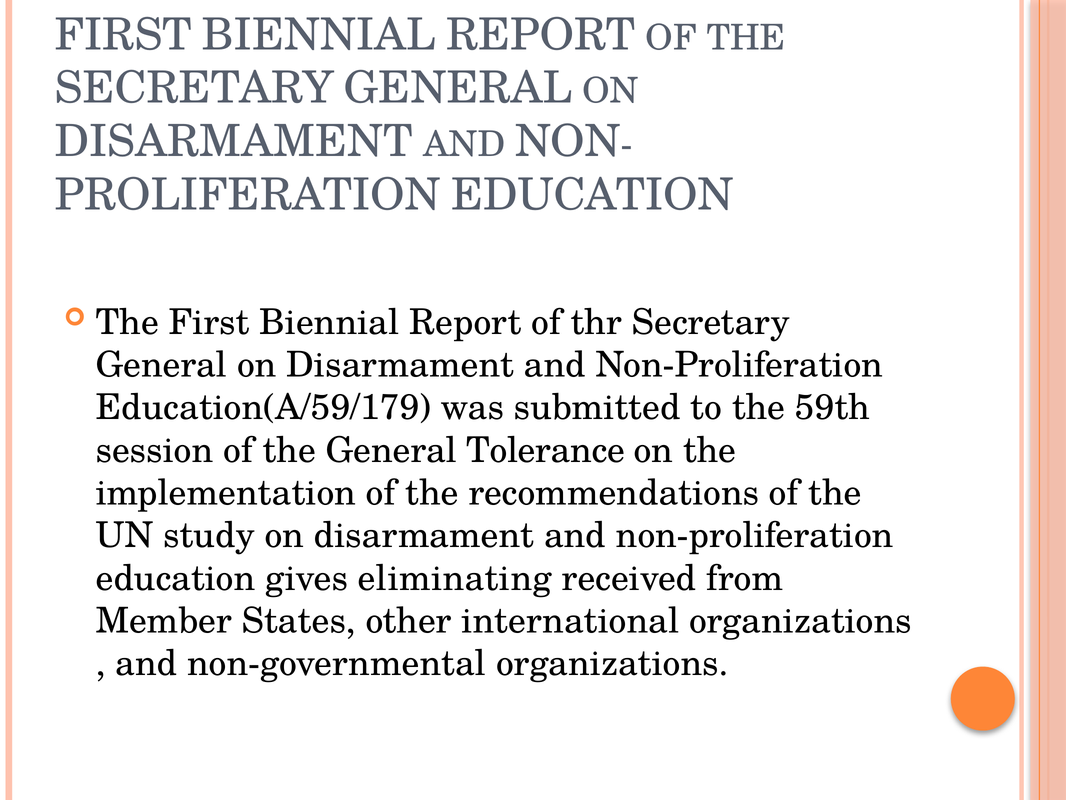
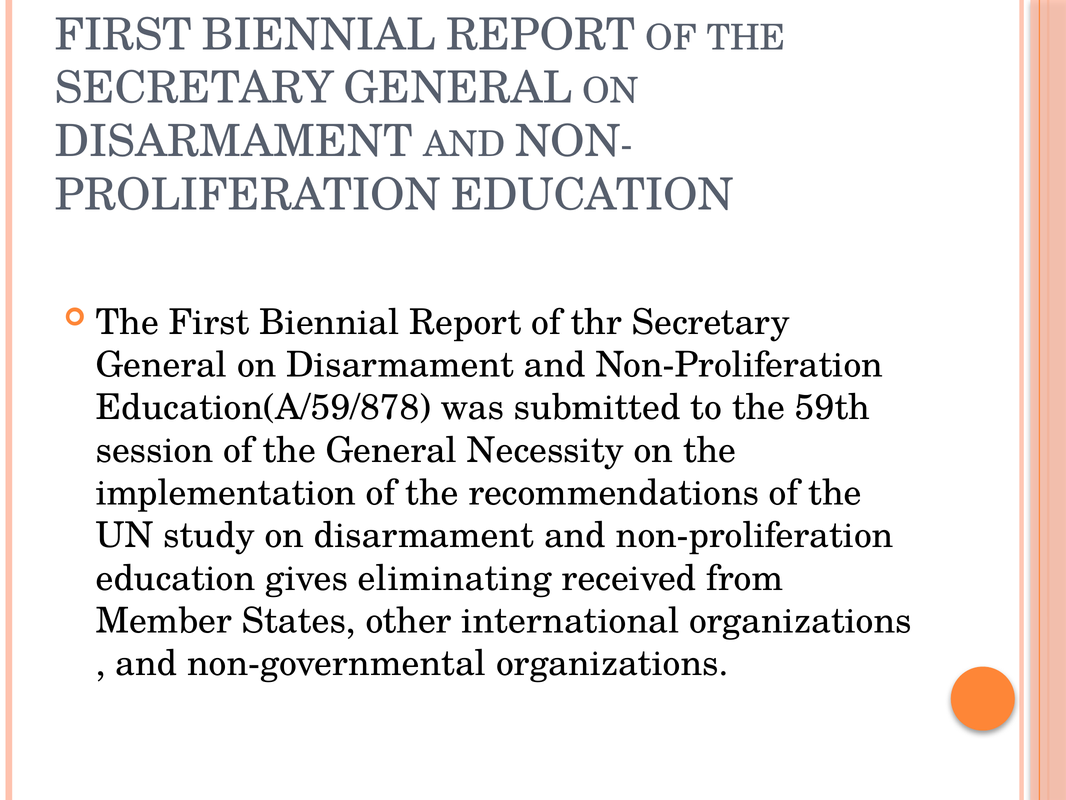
Education(A/59/179: Education(A/59/179 -> Education(A/59/878
Tolerance: Tolerance -> Necessity
